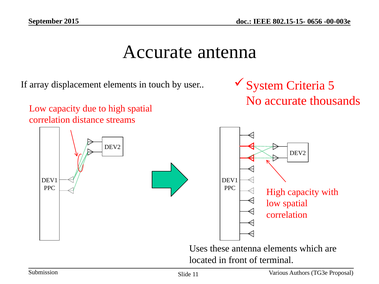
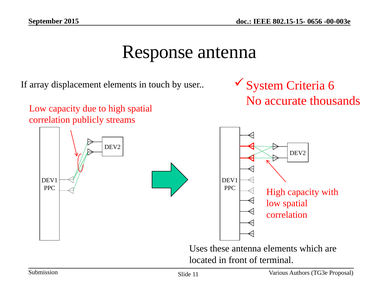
Accurate at (158, 52): Accurate -> Response
5: 5 -> 6
distance: distance -> publicly
